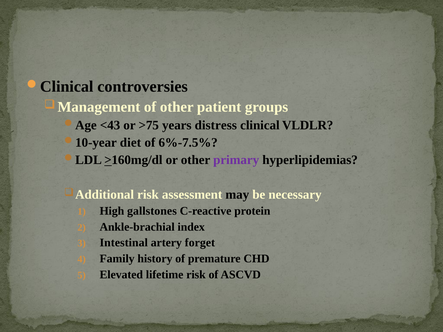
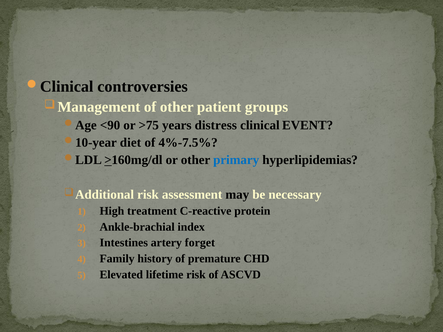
<43: <43 -> <90
VLDLR: VLDLR -> EVENT
6%-7.5%: 6%-7.5% -> 4%-7.5%
primary colour: purple -> blue
gallstones: gallstones -> treatment
Intestinal: Intestinal -> Intestines
